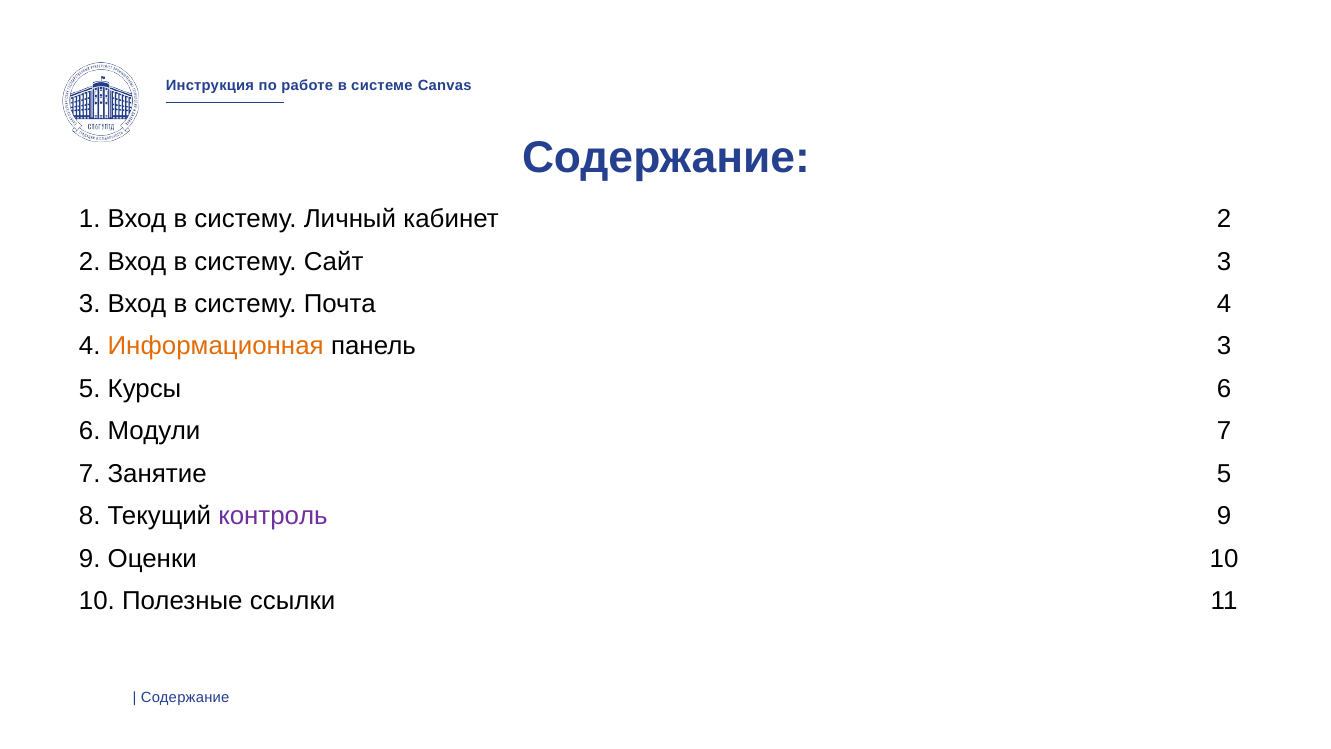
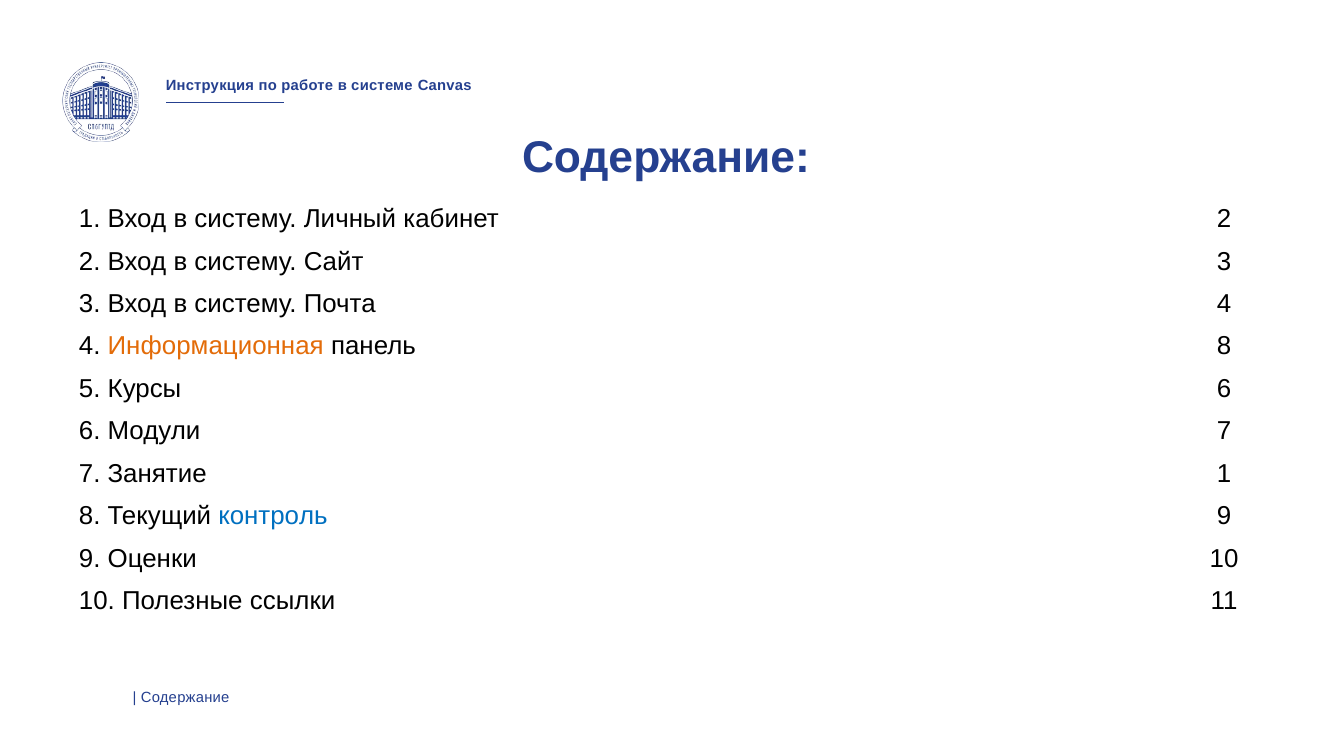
панель 3: 3 -> 8
Занятие 5: 5 -> 1
контроль colour: purple -> blue
